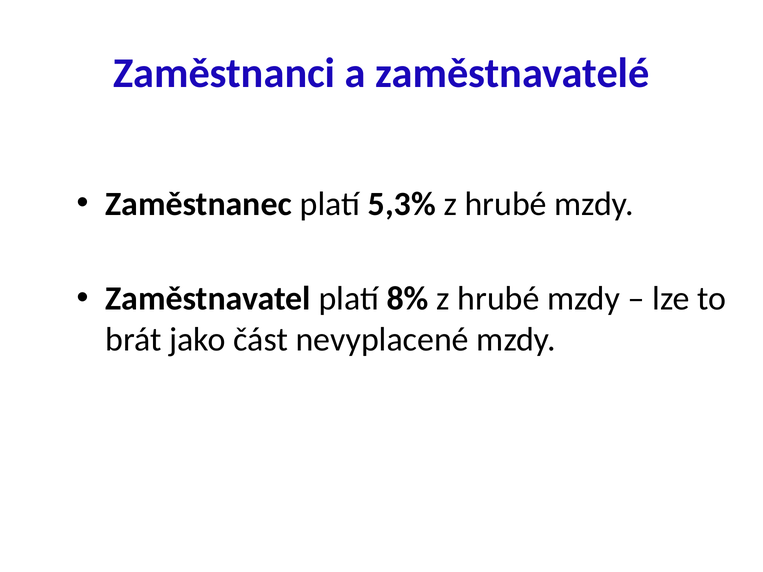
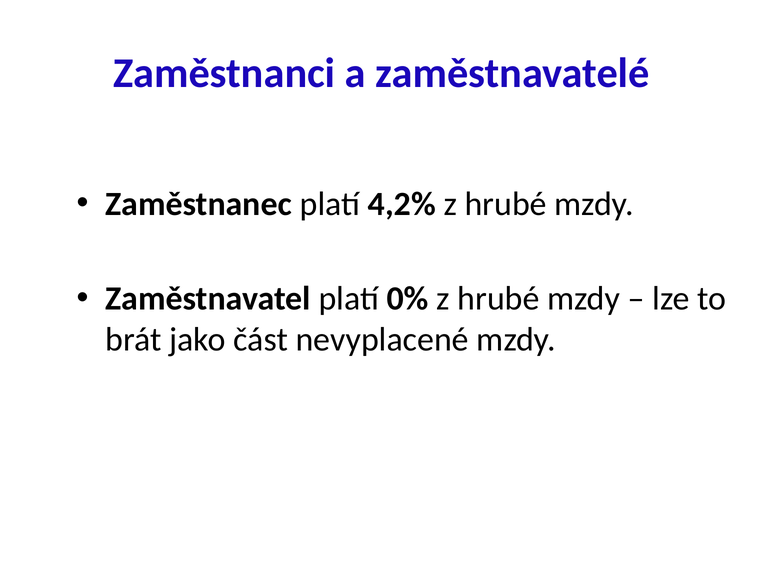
5,3%: 5,3% -> 4,2%
8%: 8% -> 0%
